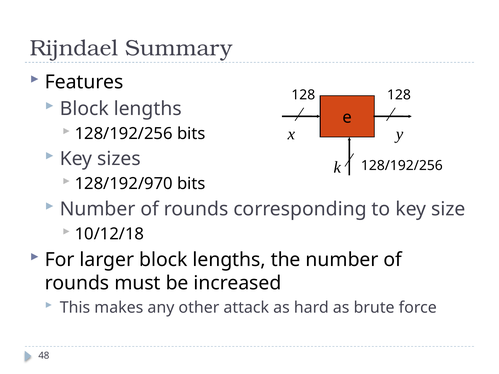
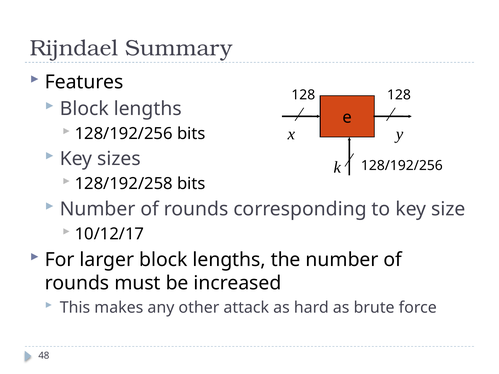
128/192/970: 128/192/970 -> 128/192/258
10/12/18: 10/12/18 -> 10/12/17
